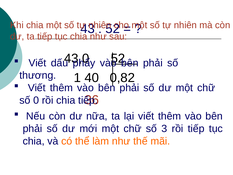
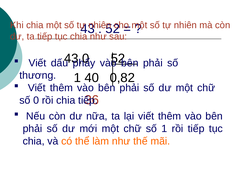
số 3: 3 -> 1
